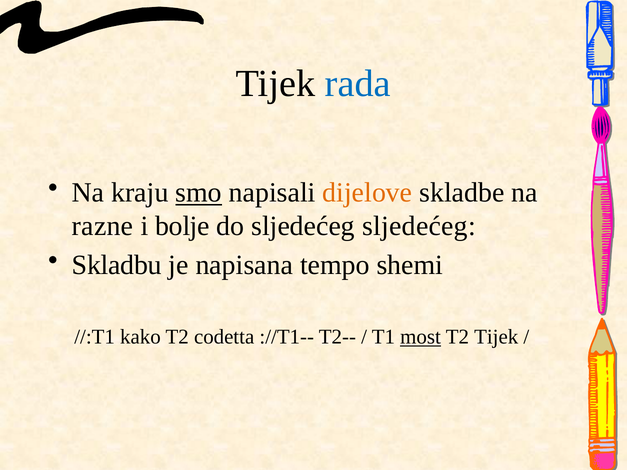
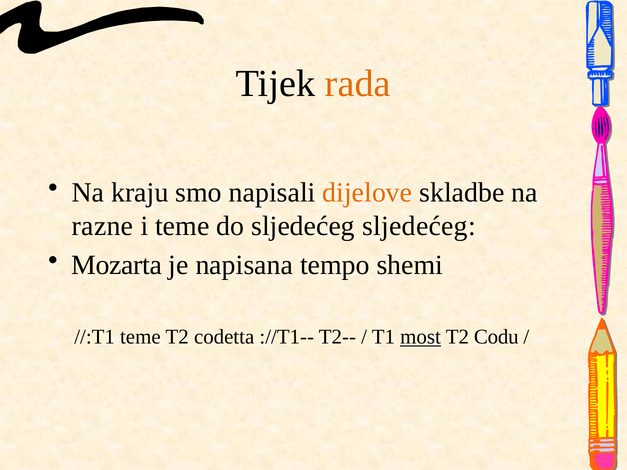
rada colour: blue -> orange
smo underline: present -> none
i bolje: bolje -> teme
Skladbu: Skladbu -> Mozarta
//:T1 kako: kako -> teme
T2 Tijek: Tijek -> Codu
